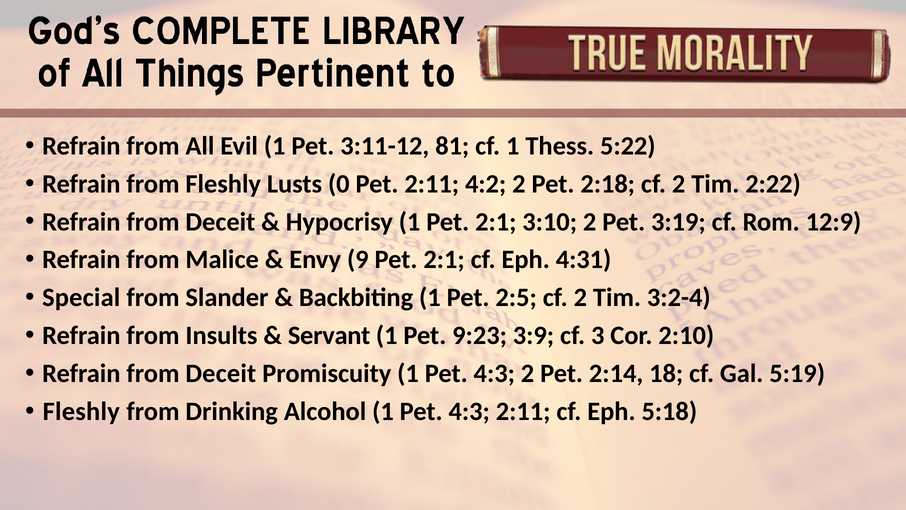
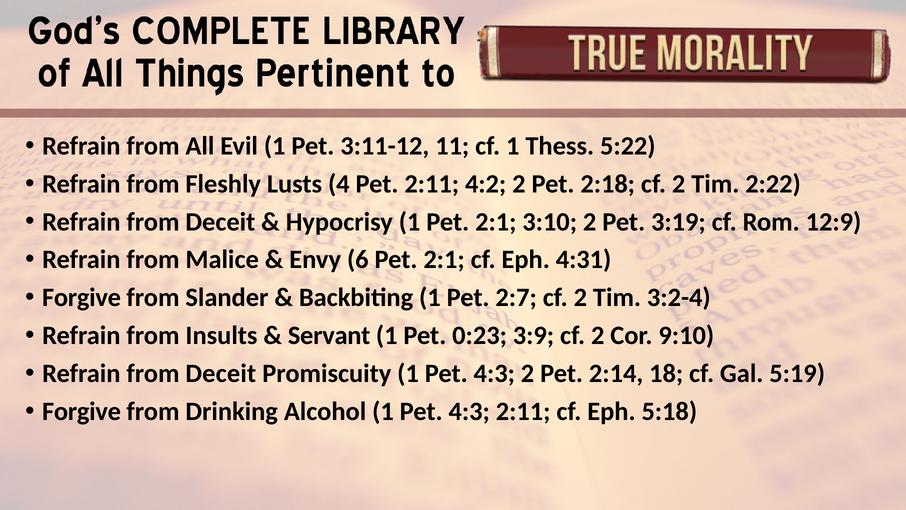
81: 81 -> 11
0: 0 -> 4
9: 9 -> 6
Special at (81, 297): Special -> Forgive
2:5: 2:5 -> 2:7
9:23: 9:23 -> 0:23
3:9 cf 3: 3 -> 2
2:10: 2:10 -> 9:10
Fleshly at (81, 411): Fleshly -> Forgive
